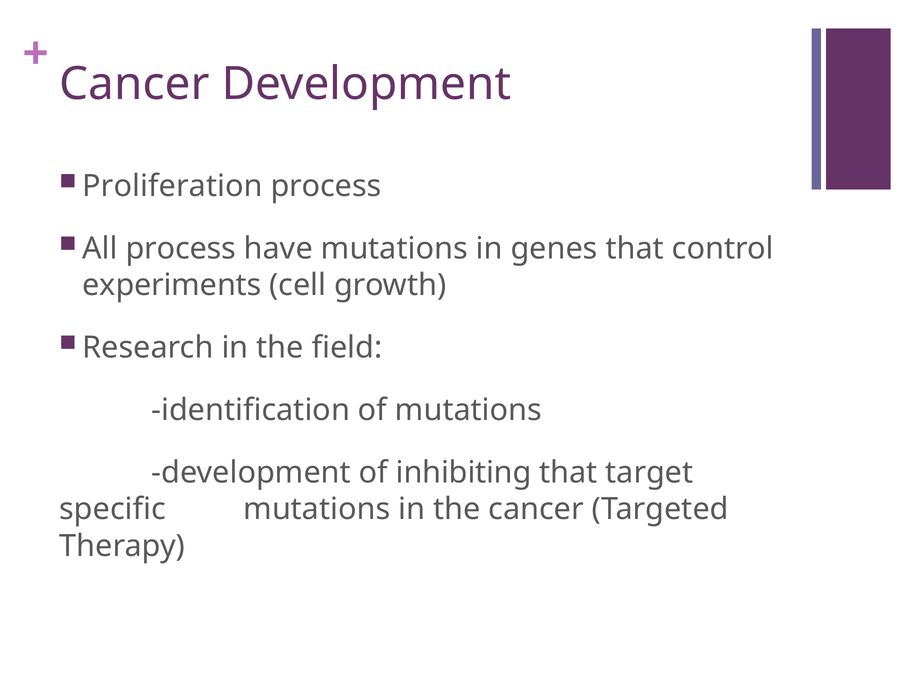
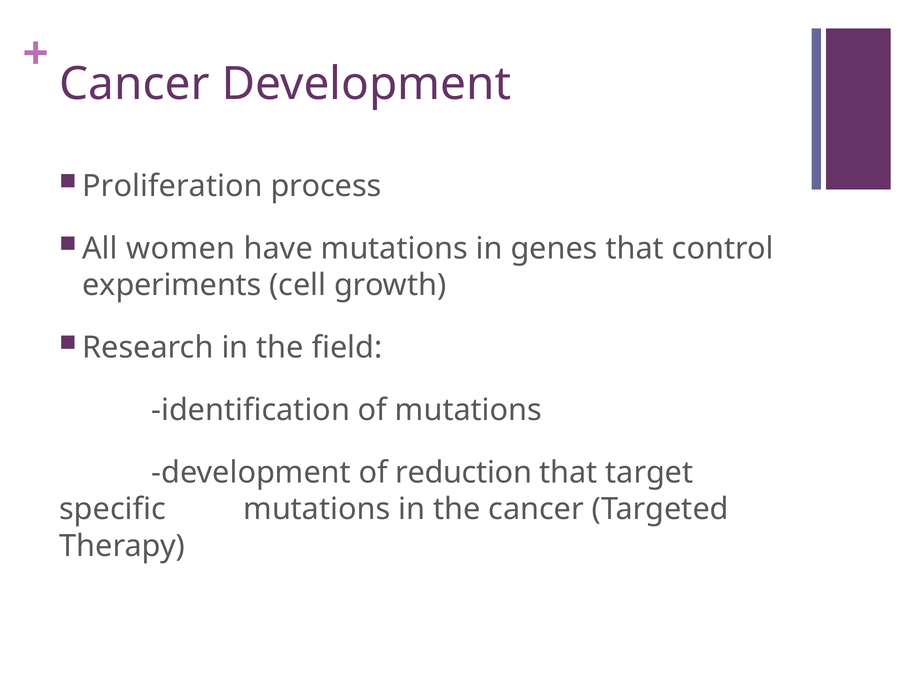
All process: process -> women
inhibiting: inhibiting -> reduction
